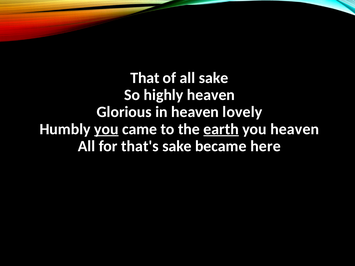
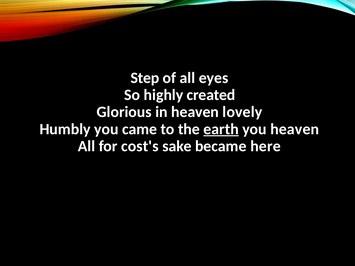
That: That -> Step
all sake: sake -> eyes
highly heaven: heaven -> created
you at (106, 129) underline: present -> none
that's: that's -> cost's
